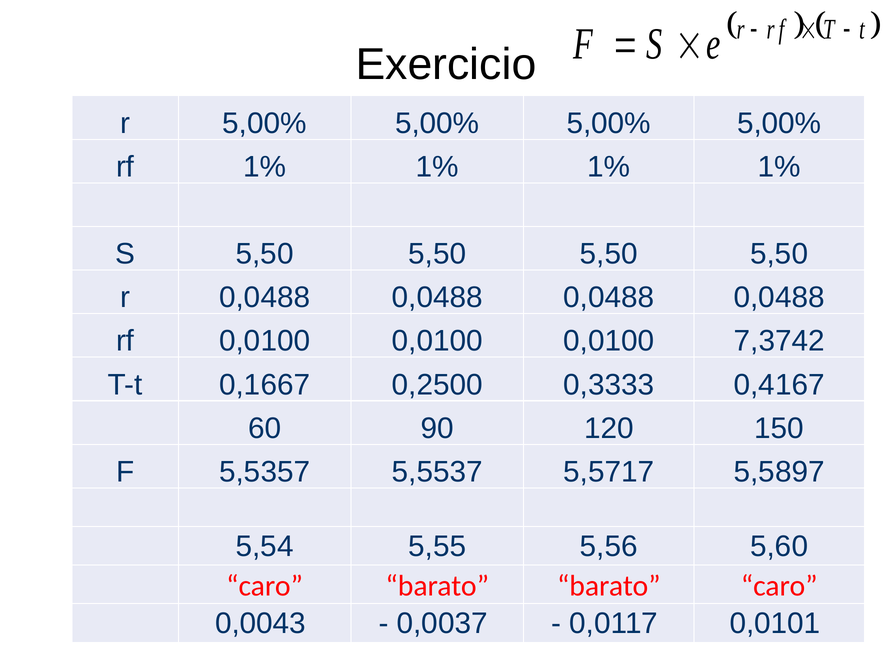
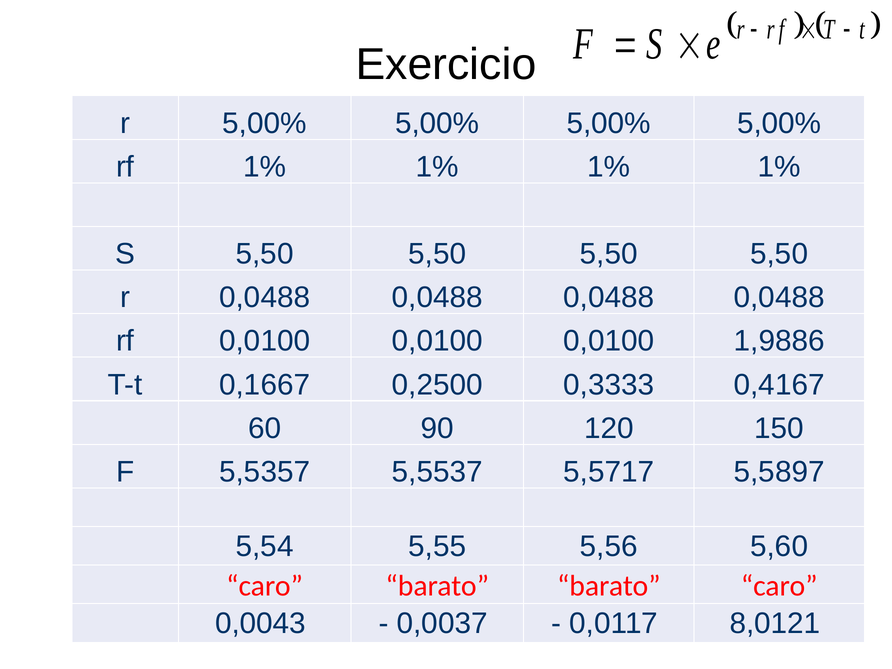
7,3742: 7,3742 -> 1,9886
0,0101: 0,0101 -> 8,0121
